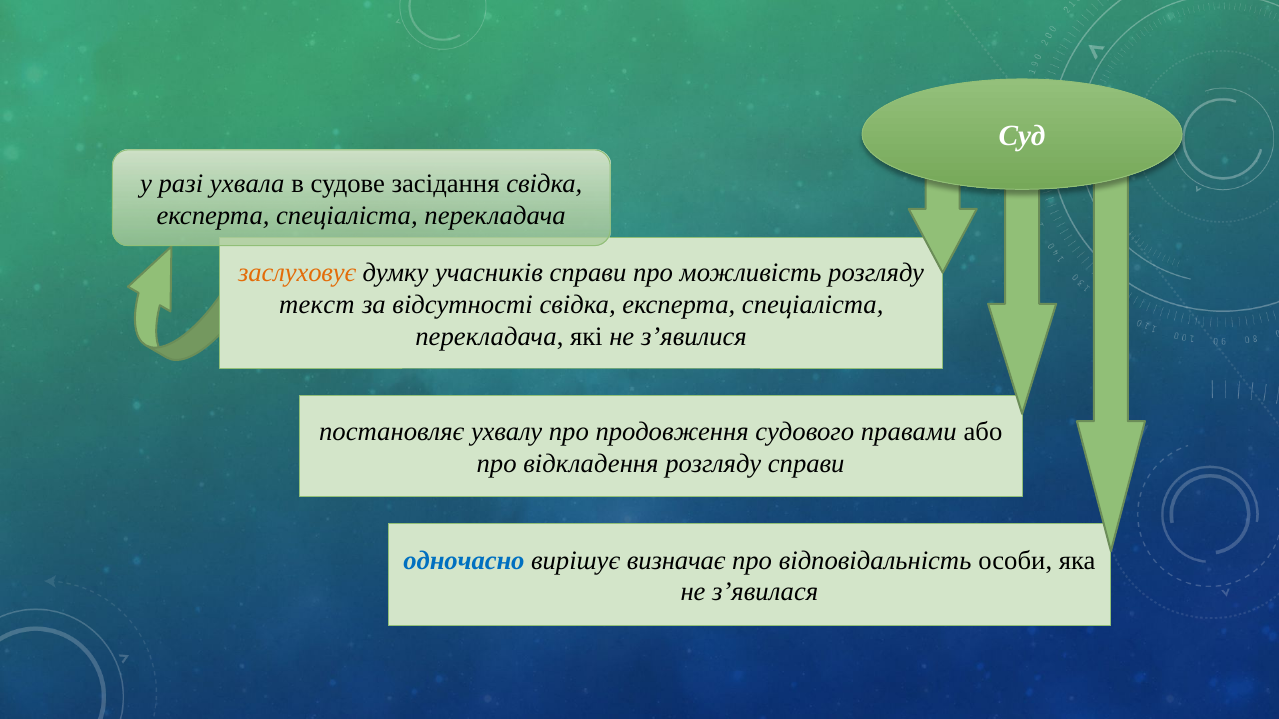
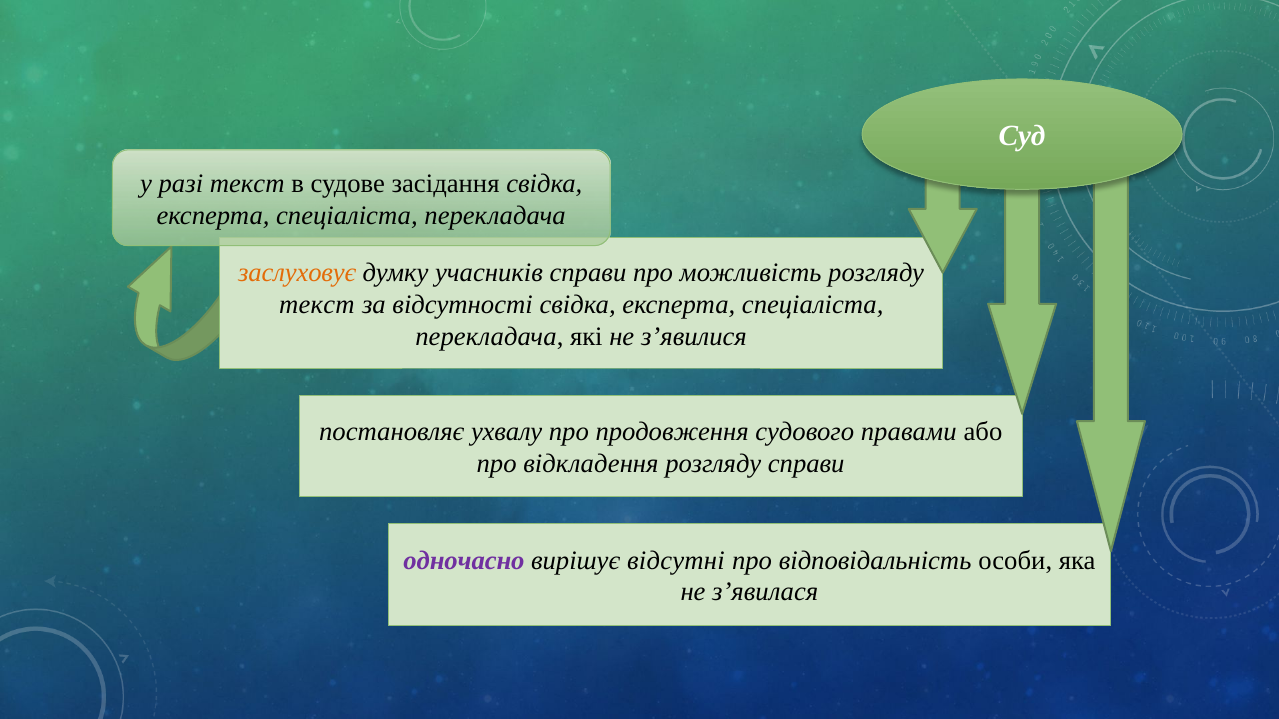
разі ухвала: ухвала -> текст
одночасно colour: blue -> purple
визначає: визначає -> відсутні
